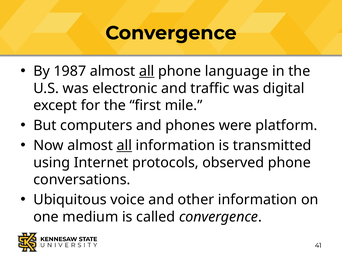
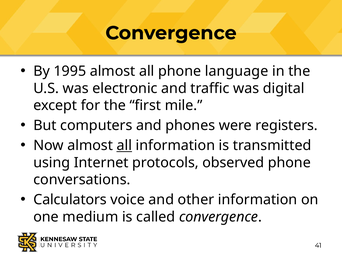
1987: 1987 -> 1995
all at (147, 71) underline: present -> none
platform: platform -> registers
Ubiquitous: Ubiquitous -> Calculators
